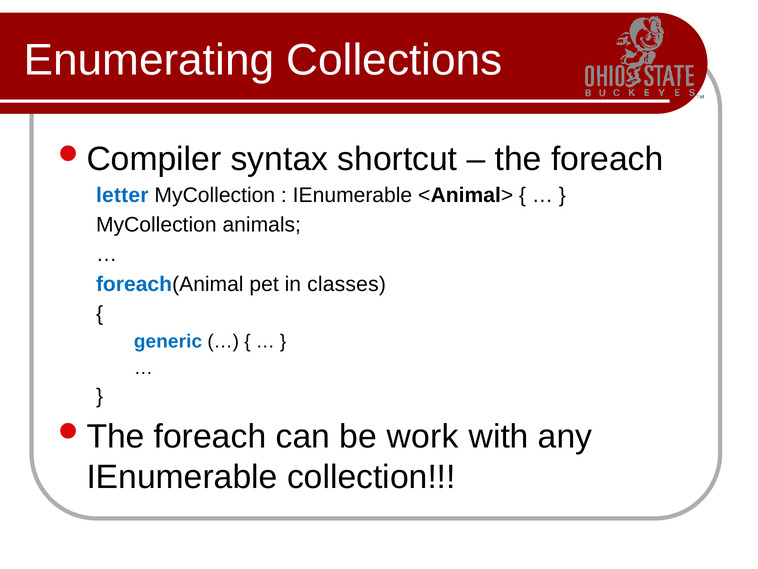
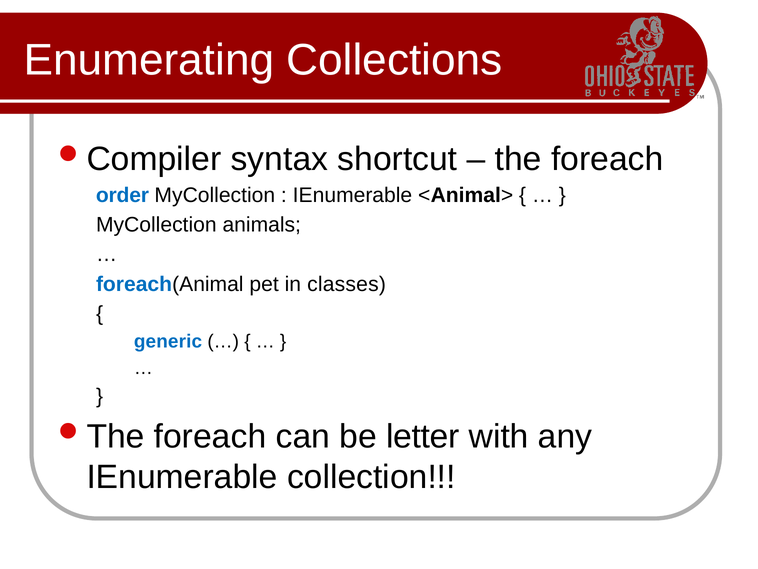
letter: letter -> order
work: work -> letter
